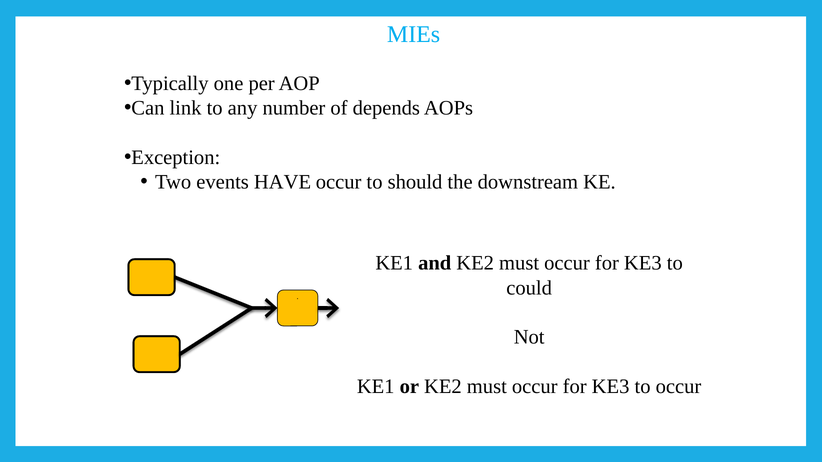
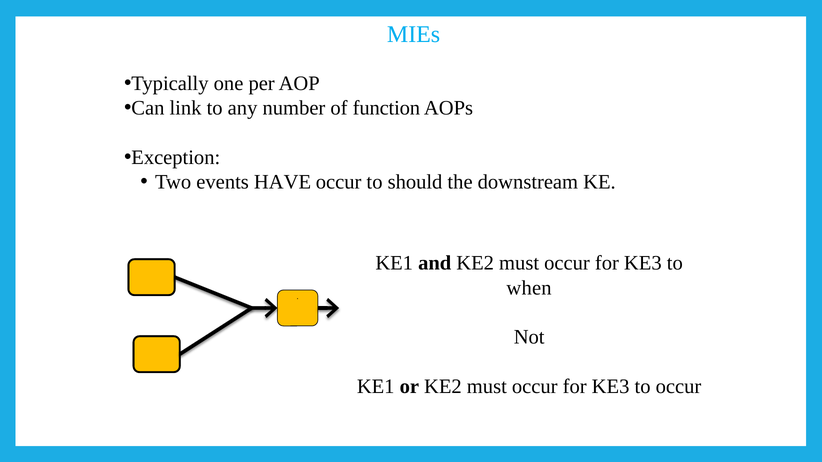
depends: depends -> function
could: could -> when
